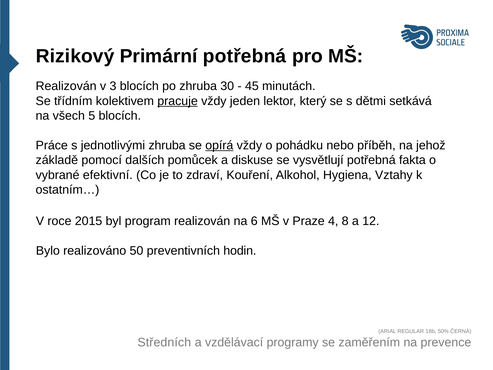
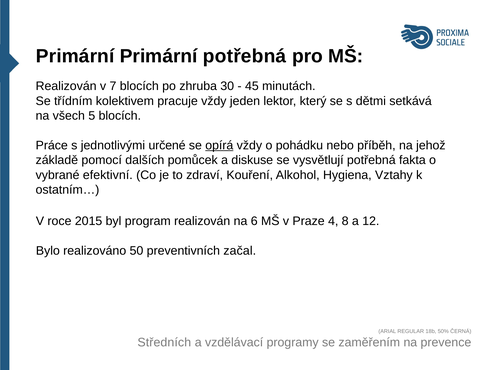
Rizikový at (75, 56): Rizikový -> Primární
3: 3 -> 7
pracuje underline: present -> none
jednotlivými zhruba: zhruba -> určené
hodin: hodin -> začal
